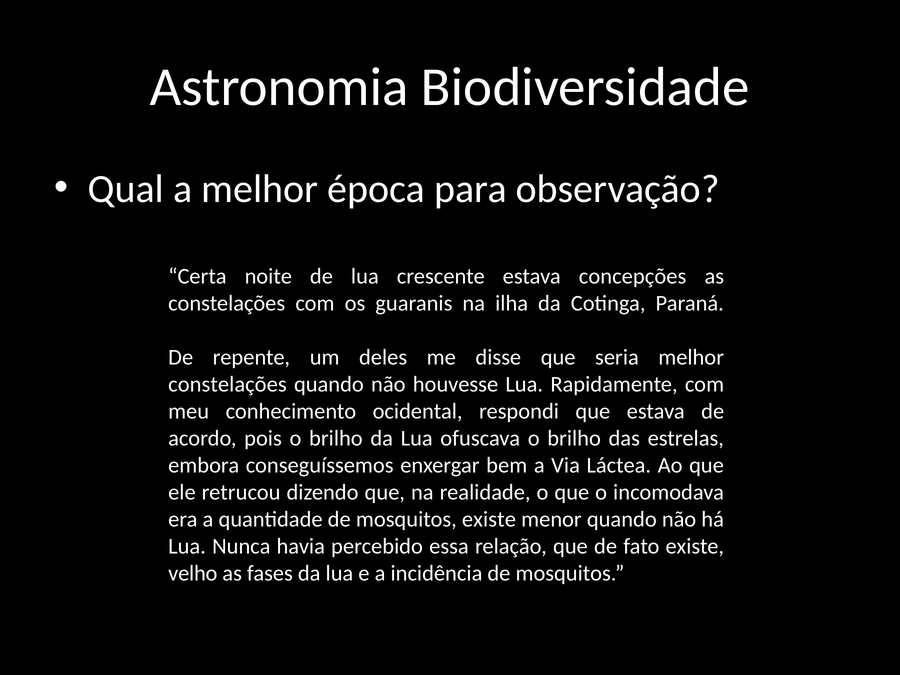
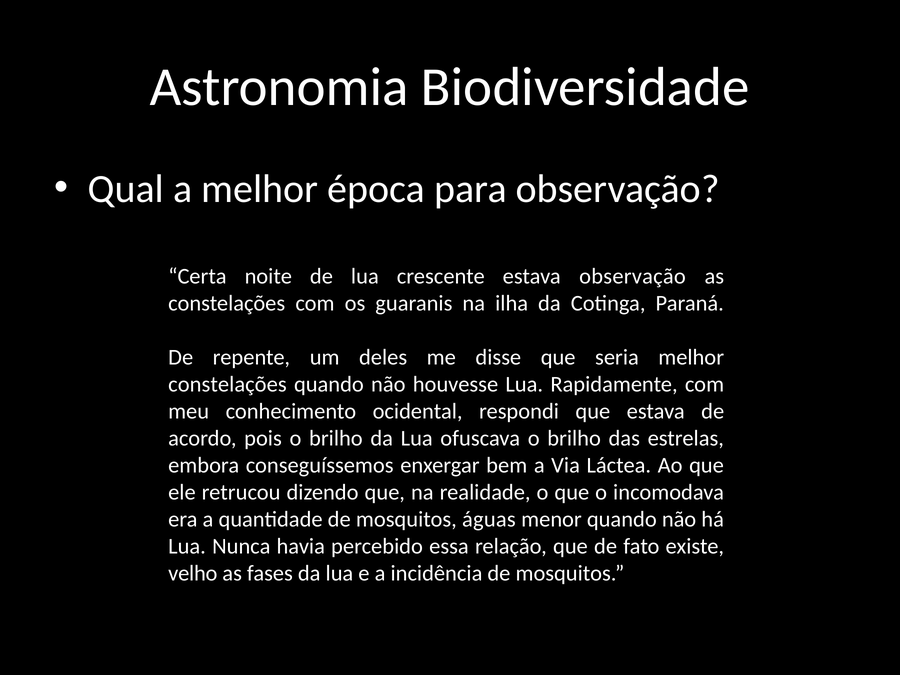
estava concepções: concepções -> observação
mosquitos existe: existe -> águas
